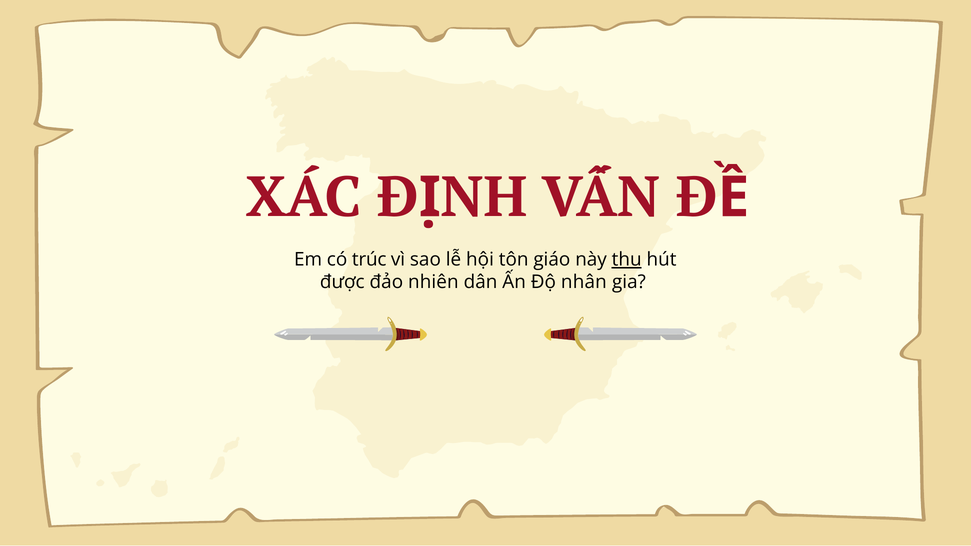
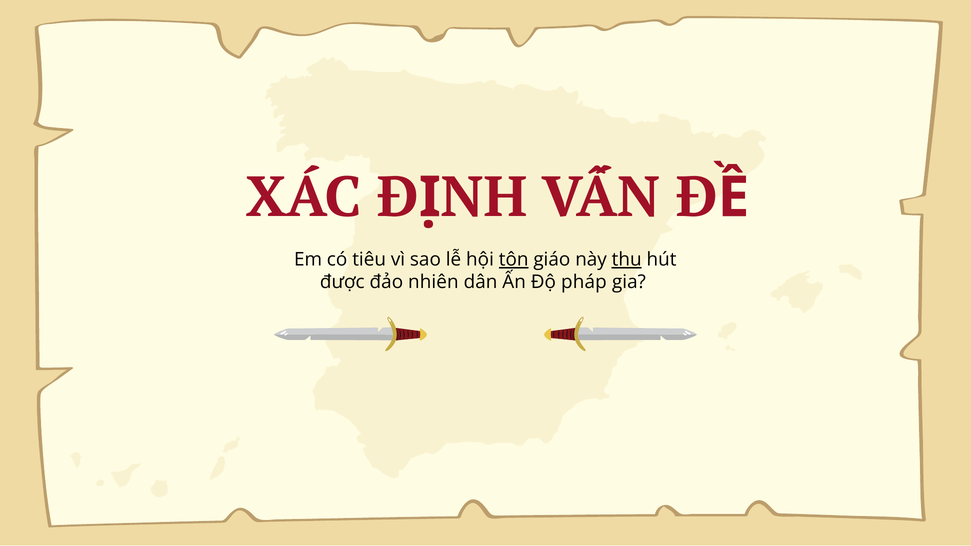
trúc: trúc -> tiêu
tôn underline: none -> present
nhân: nhân -> pháp
